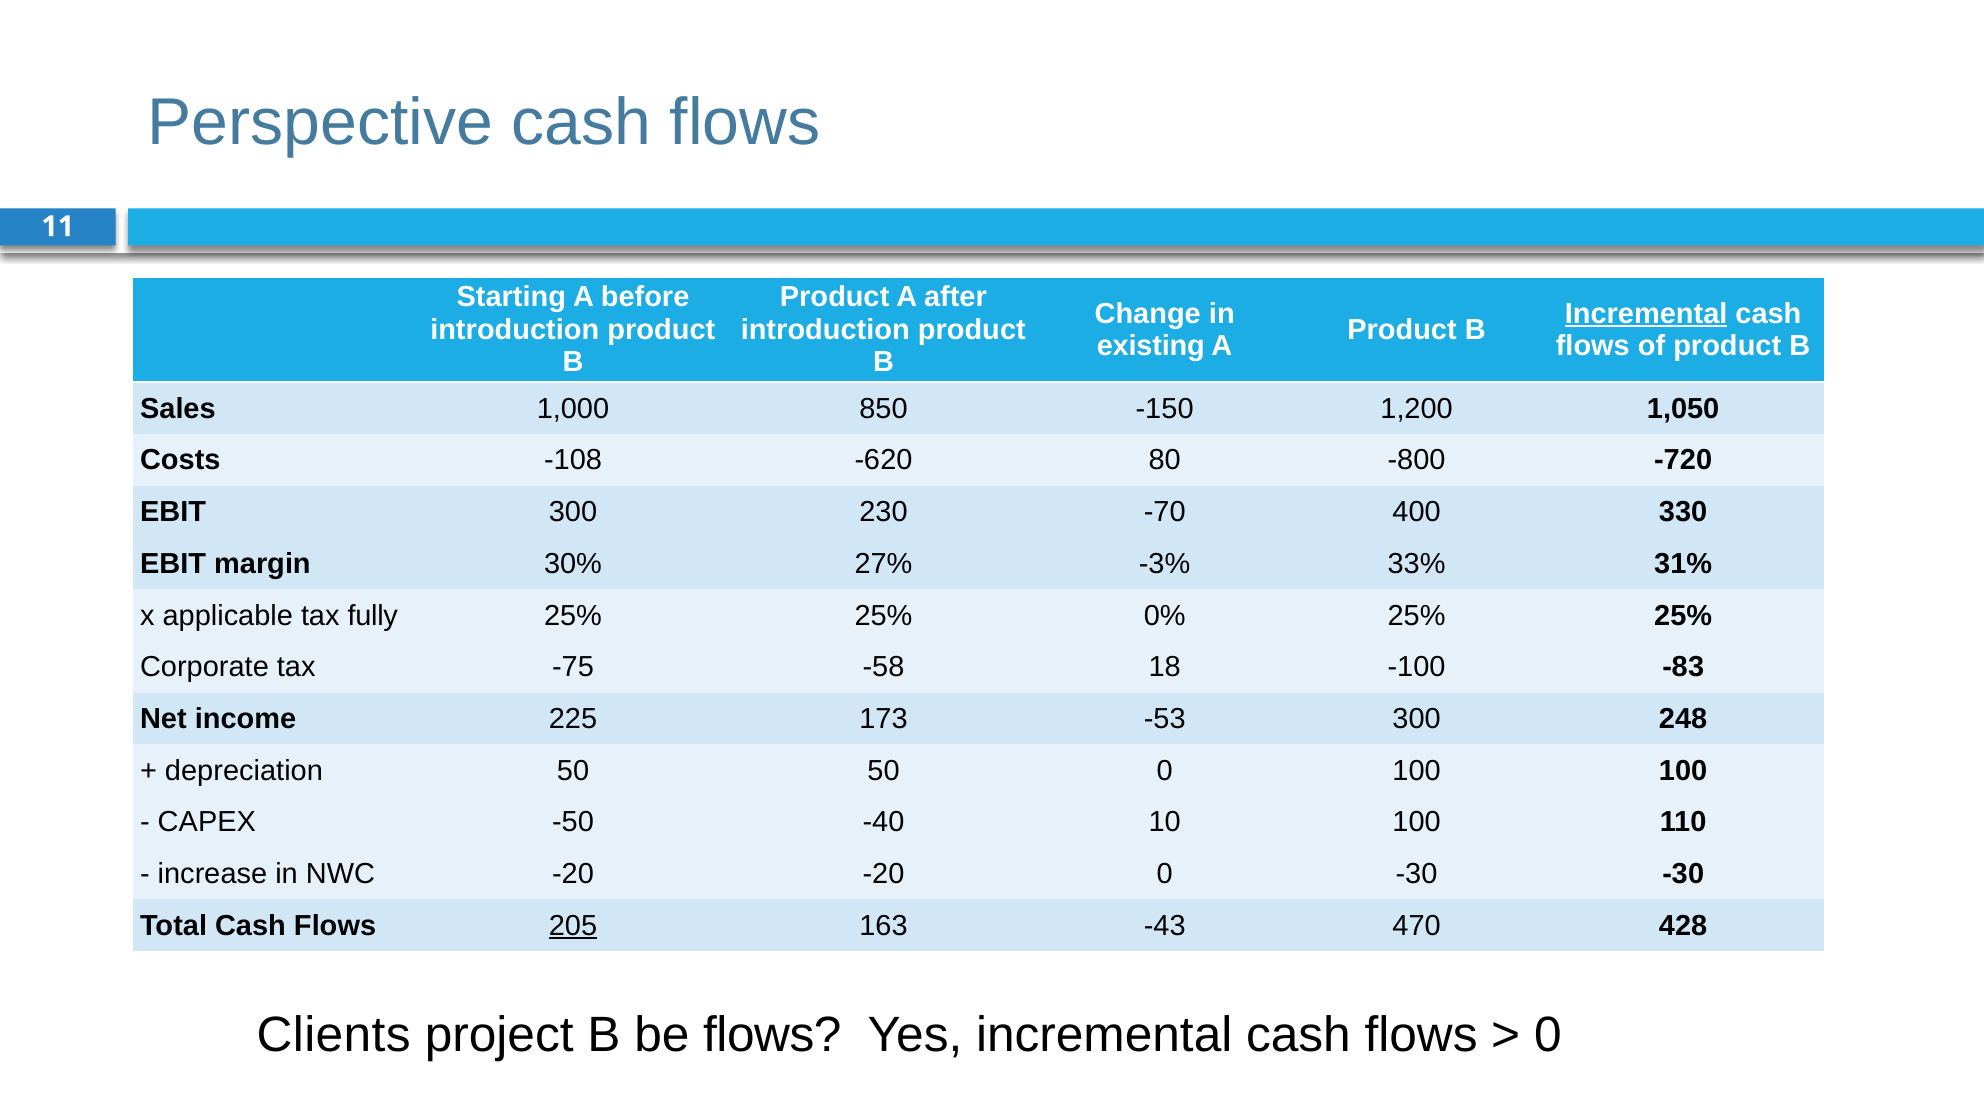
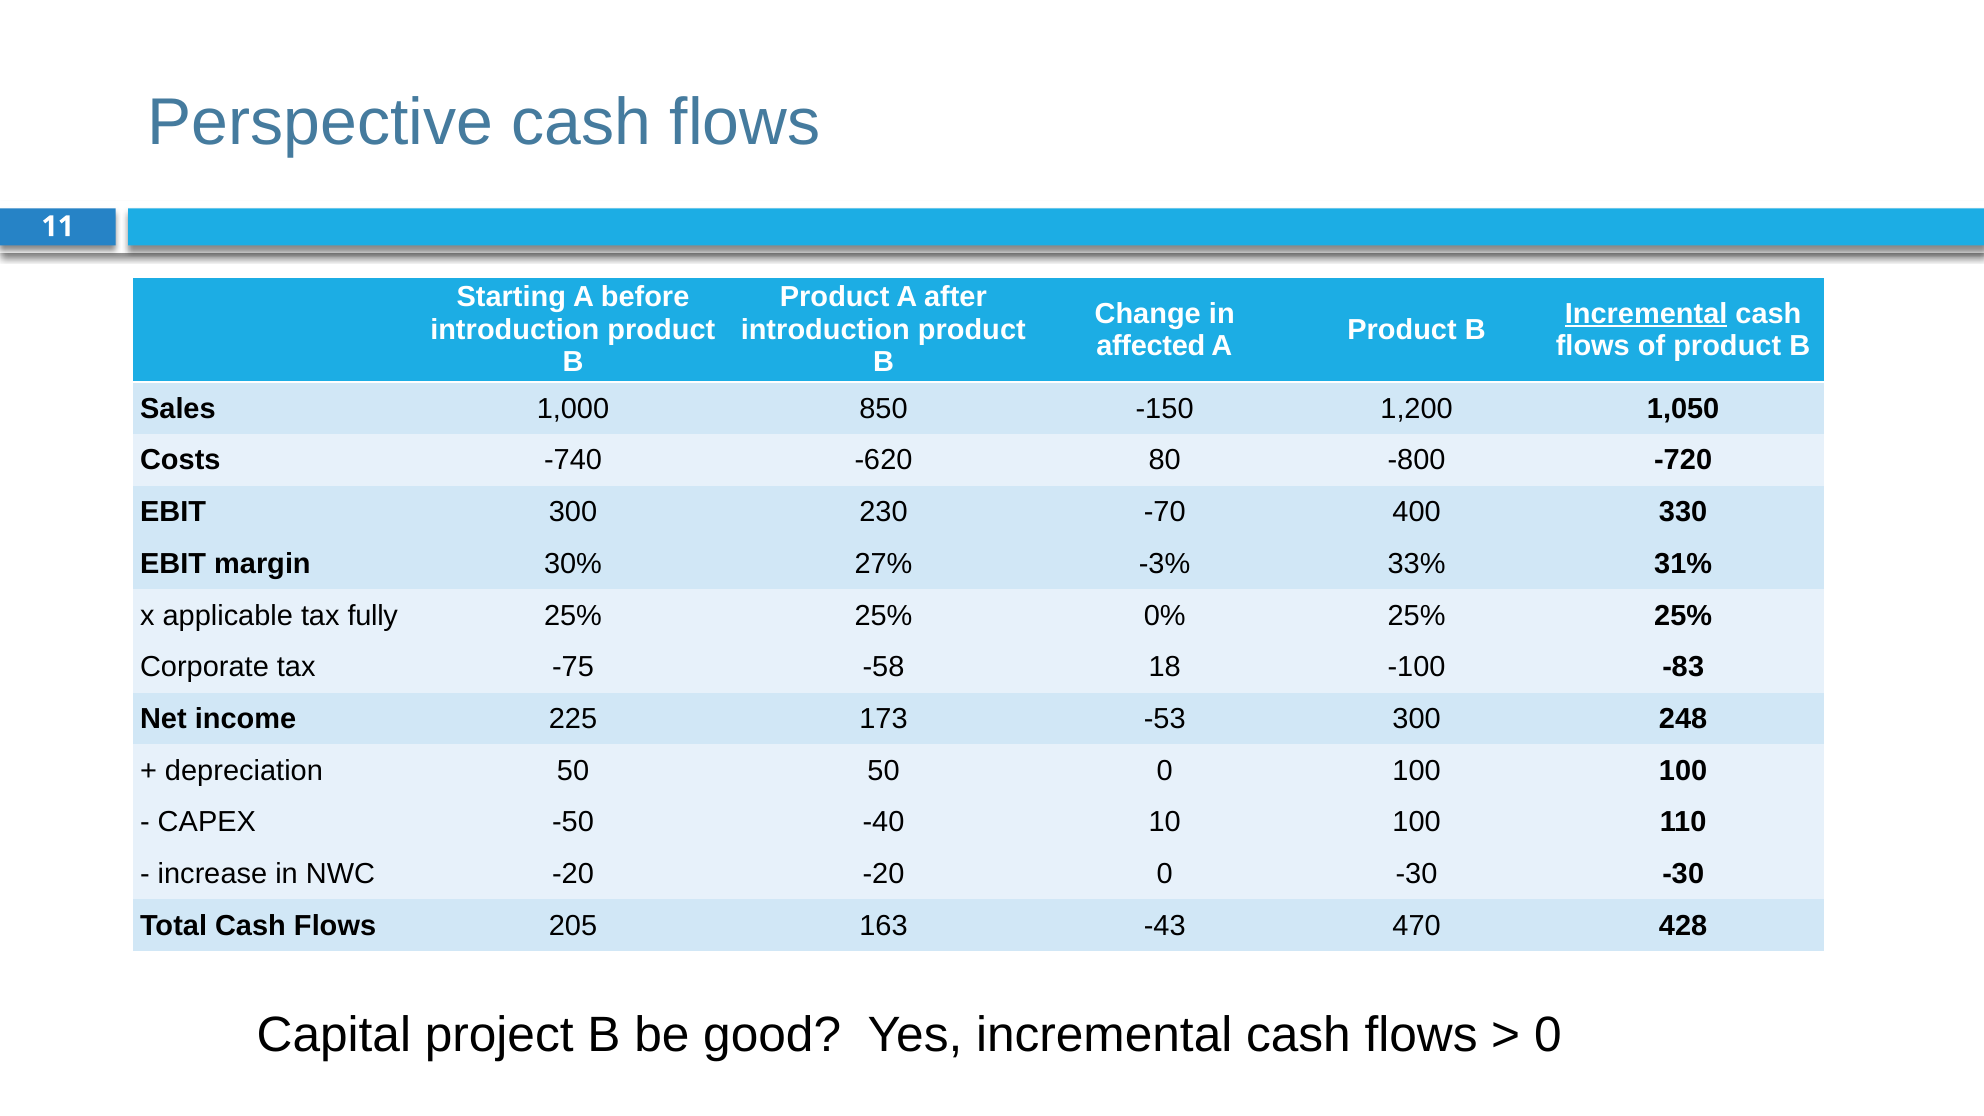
existing: existing -> affected
-108: -108 -> -740
205 underline: present -> none
Clients: Clients -> Capital
be flows: flows -> good
